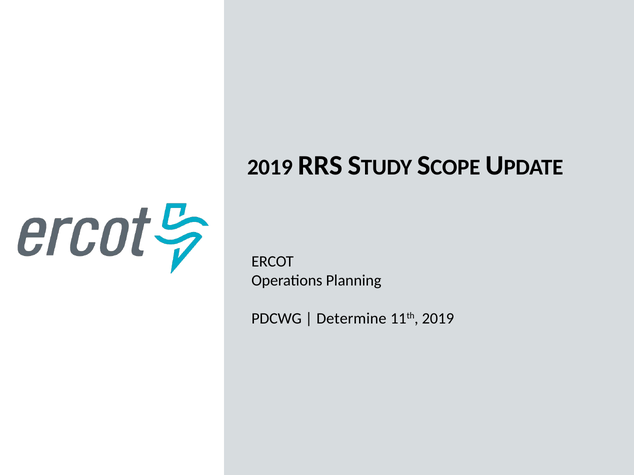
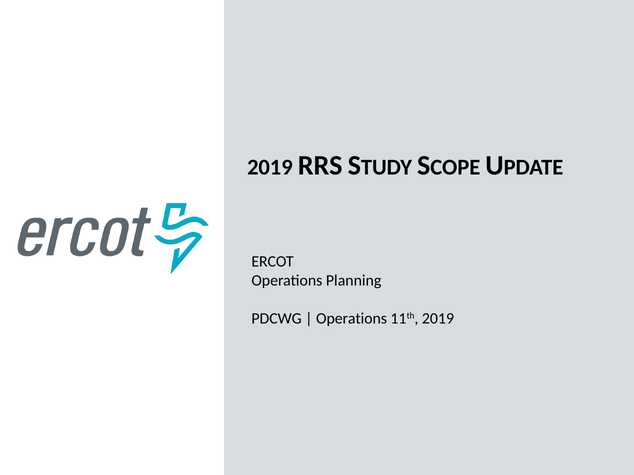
Determine at (351, 319): Determine -> Operations
